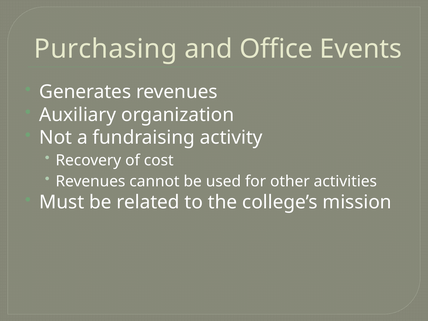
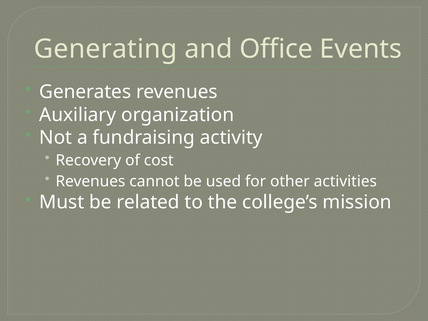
Purchasing: Purchasing -> Generating
